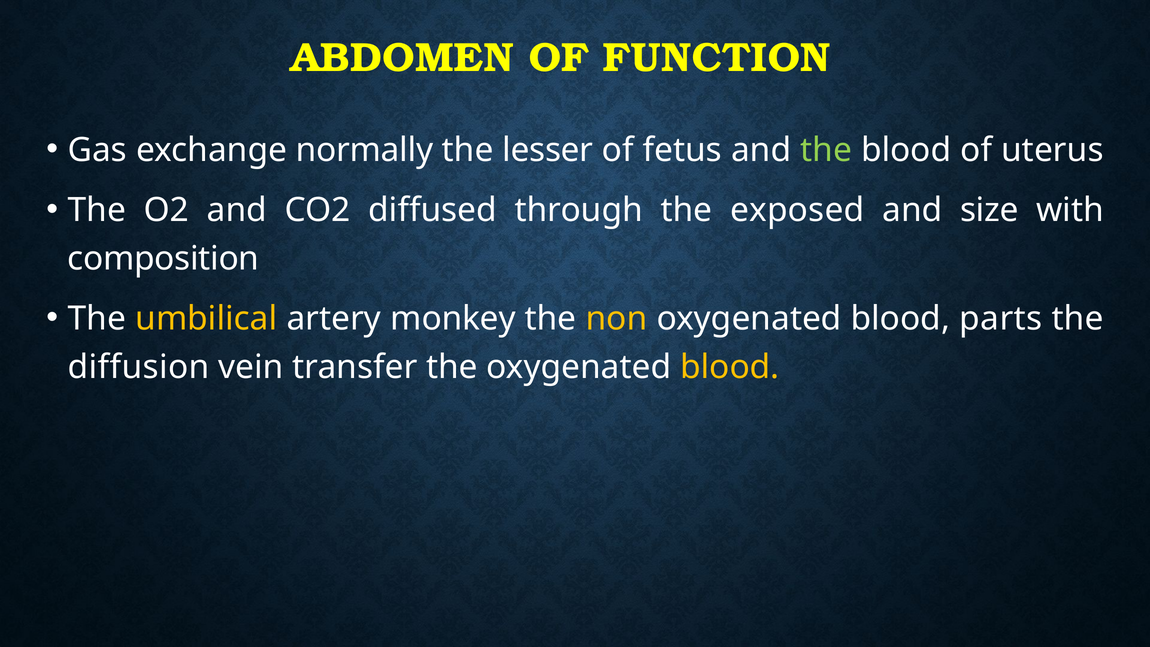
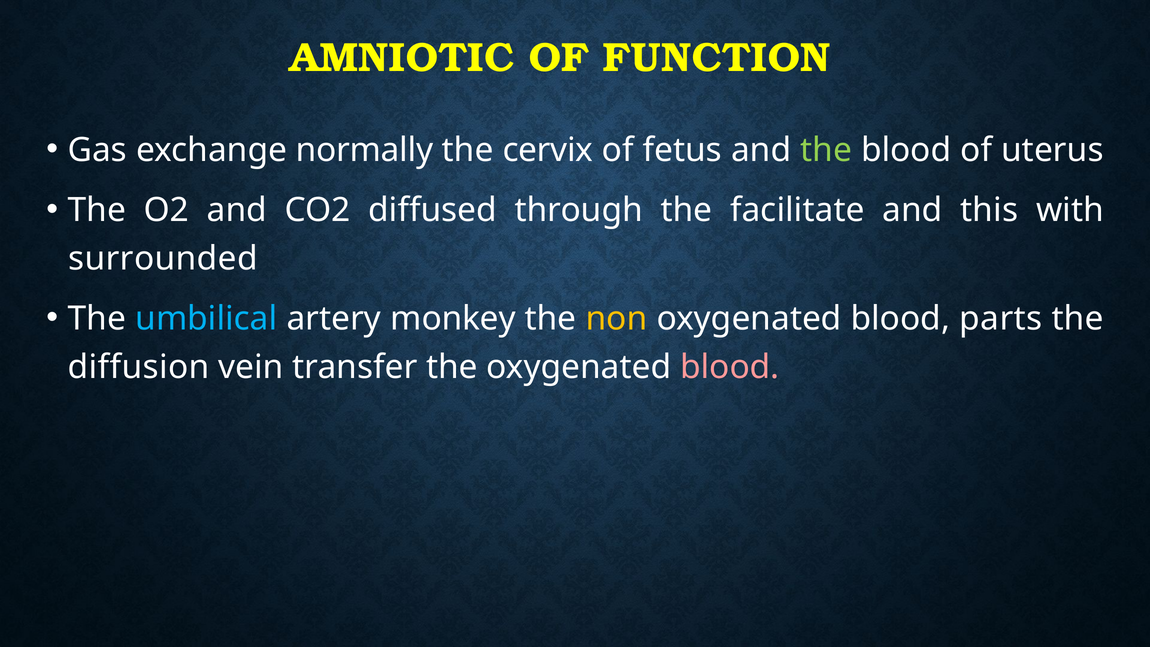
ABDOMEN: ABDOMEN -> AMNIOTIC
lesser: lesser -> cervix
exposed: exposed -> facilitate
size: size -> this
composition: composition -> surrounded
umbilical colour: yellow -> light blue
blood at (730, 367) colour: yellow -> pink
